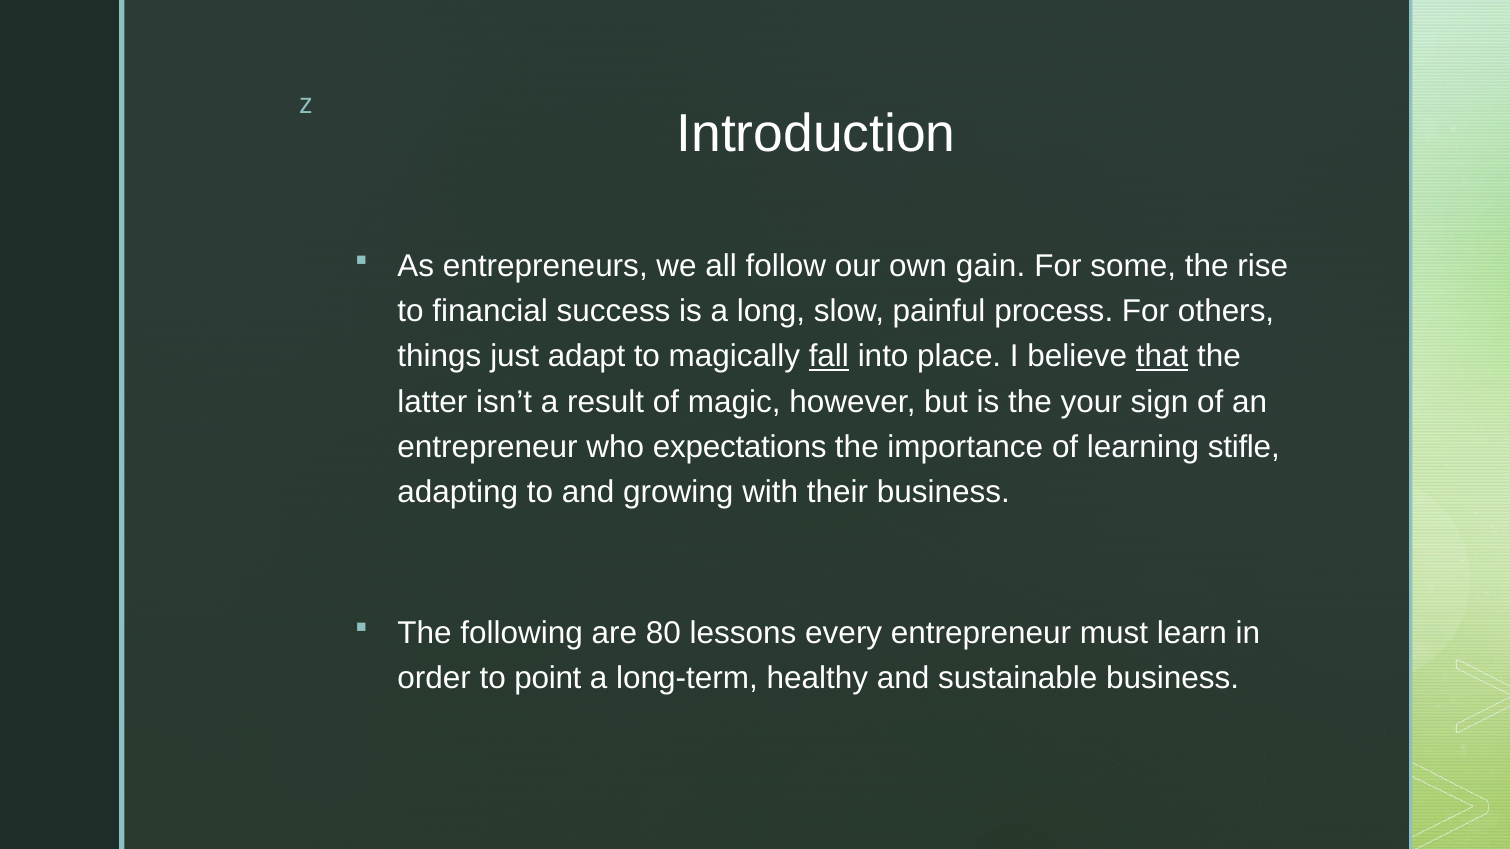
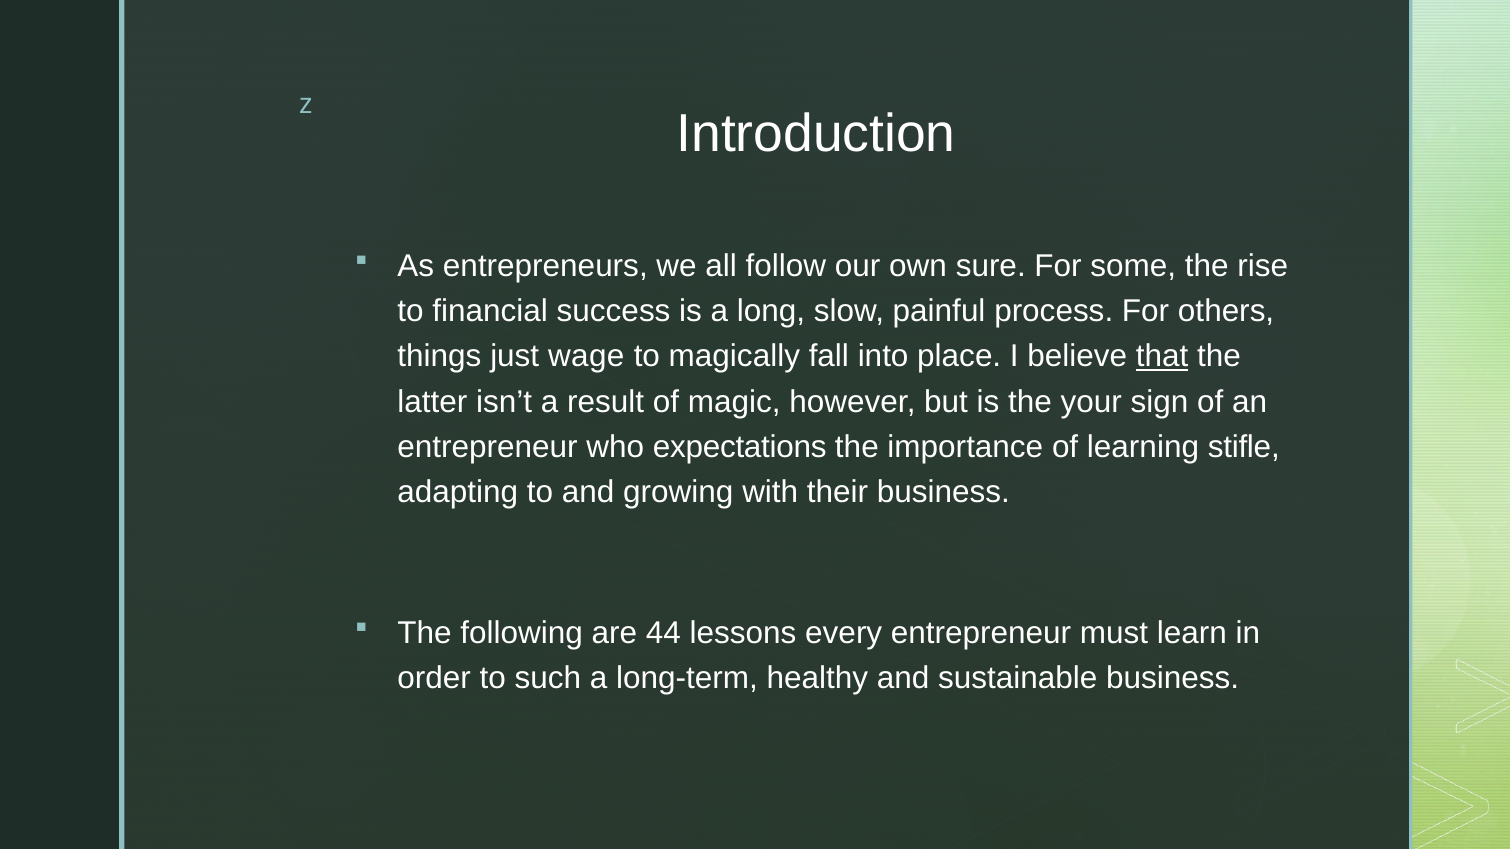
gain: gain -> sure
adapt: adapt -> wage
fall underline: present -> none
80: 80 -> 44
point: point -> such
